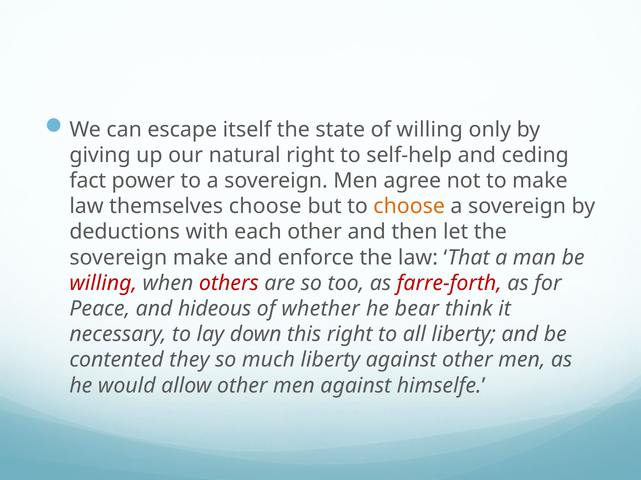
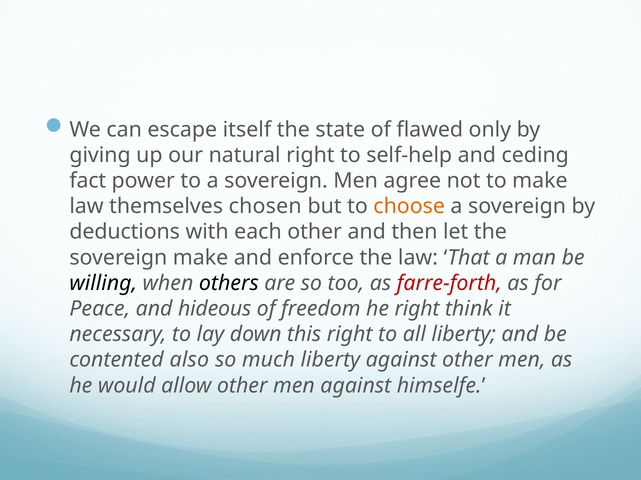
of willing: willing -> flawed
themselves choose: choose -> chosen
willing at (103, 284) colour: red -> black
others colour: red -> black
whether: whether -> freedom
he bear: bear -> right
they: they -> also
